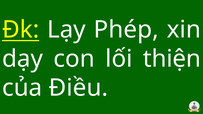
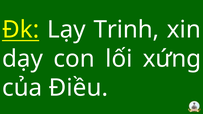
Phép: Phép -> Trinh
thiện: thiện -> xứng
